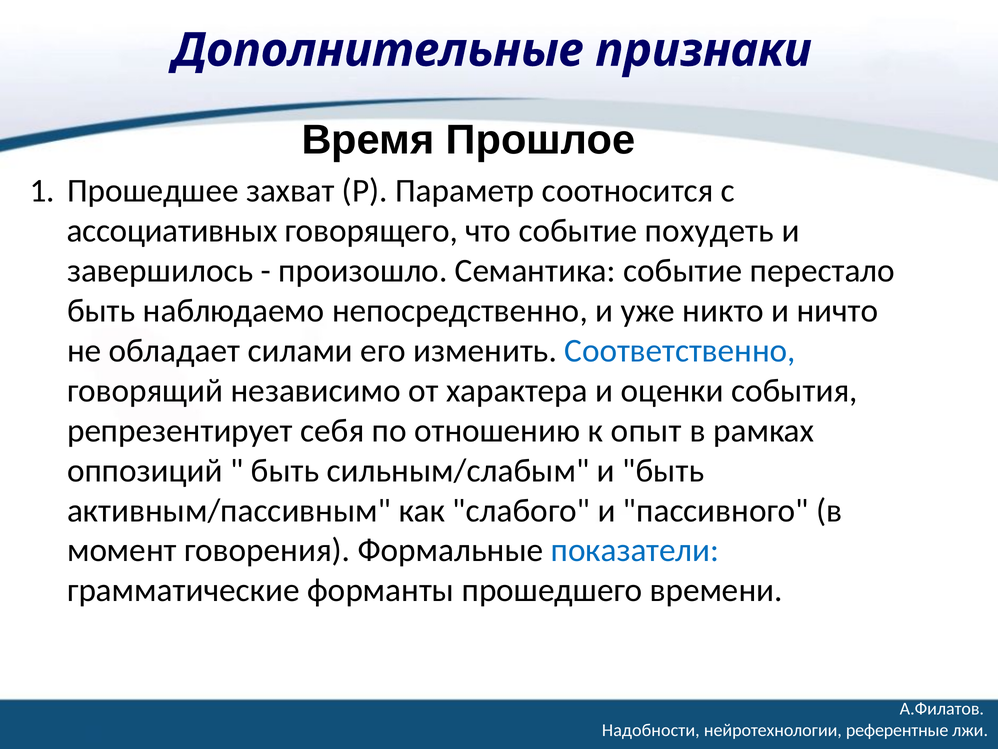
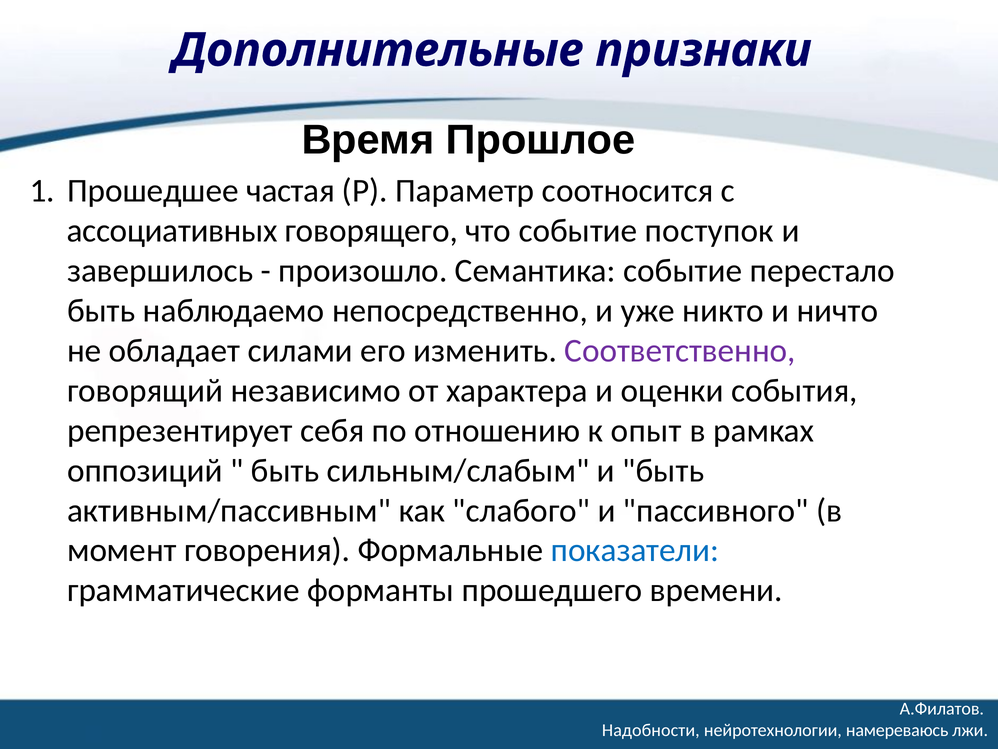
захват: захват -> частая
похудеть: похудеть -> поступок
Соответственно colour: blue -> purple
референтные: референтные -> намереваюсь
